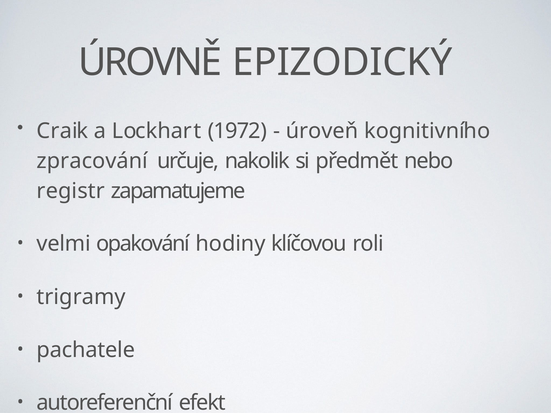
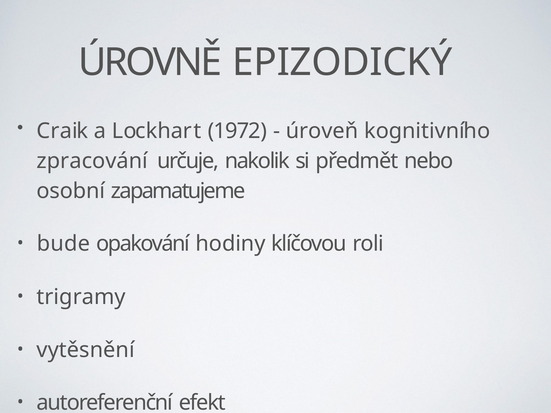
registr: registr -> osobní
velmi: velmi -> bude
pachatele: pachatele -> vytěsnění
